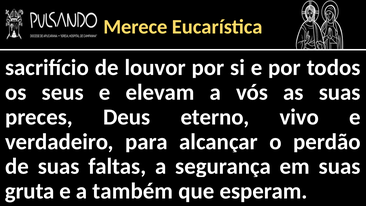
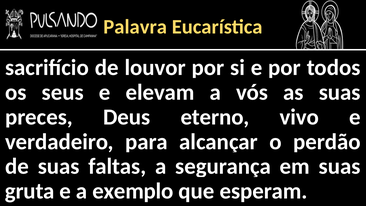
Merece: Merece -> Palavra
também: também -> exemplo
